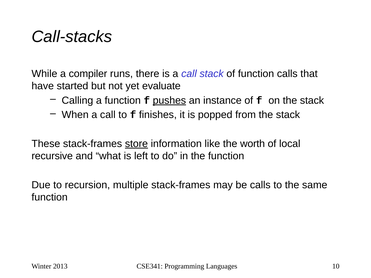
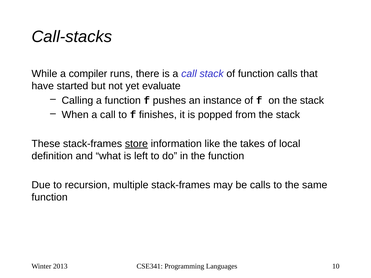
pushes underline: present -> none
worth: worth -> takes
recursive: recursive -> definition
